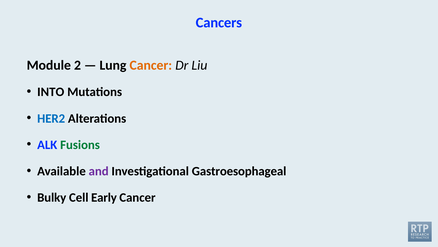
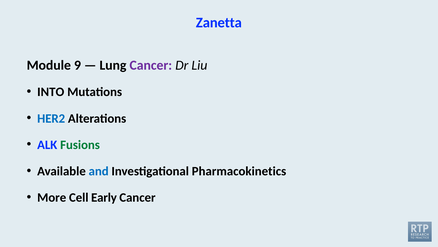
Cancers: Cancers -> Zanetta
2: 2 -> 9
Cancer at (151, 65) colour: orange -> purple
and colour: purple -> blue
Gastroesophageal: Gastroesophageal -> Pharmacokinetics
Bulky: Bulky -> More
